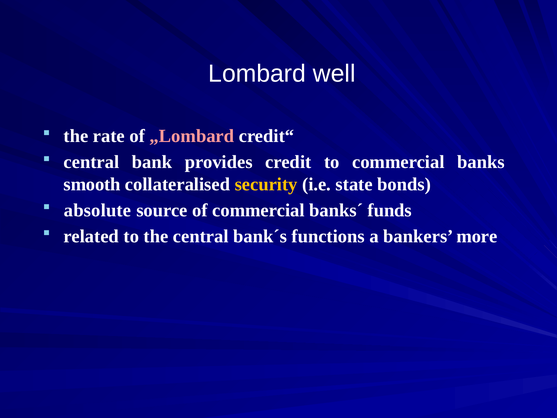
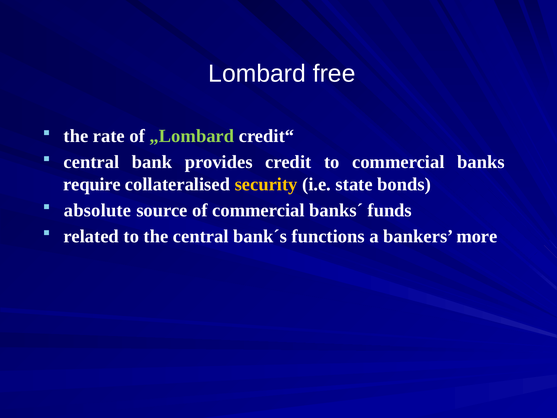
well: well -> free
„Lombard colour: pink -> light green
smooth: smooth -> require
